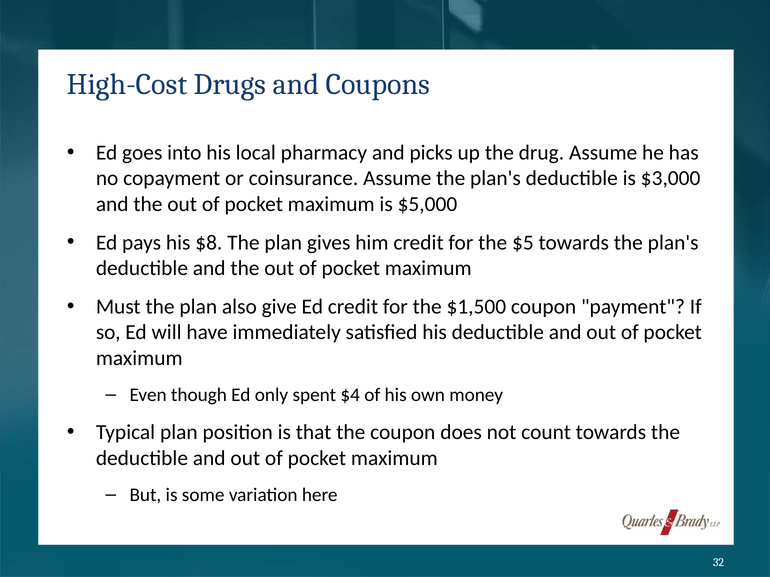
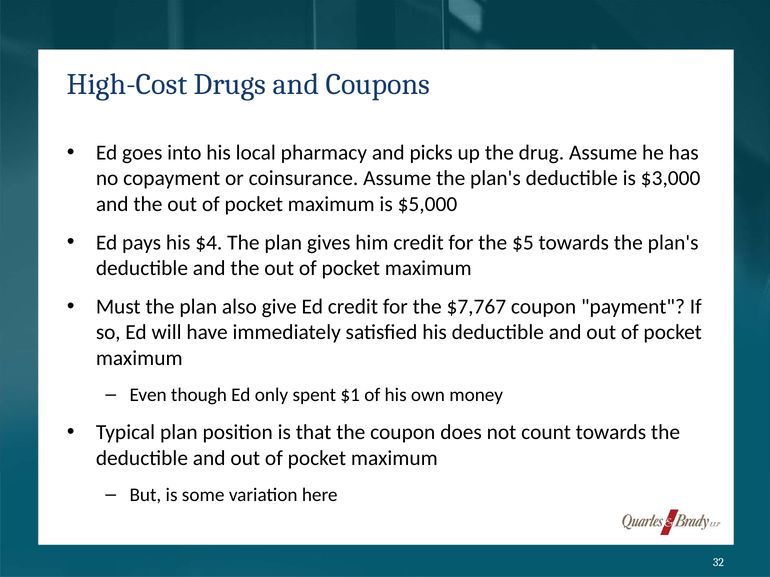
$8: $8 -> $4
$1,500: $1,500 -> $7,767
$4: $4 -> $1
